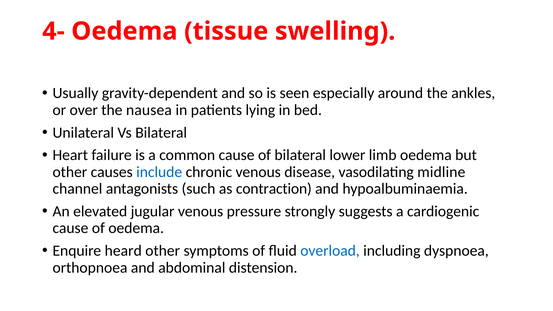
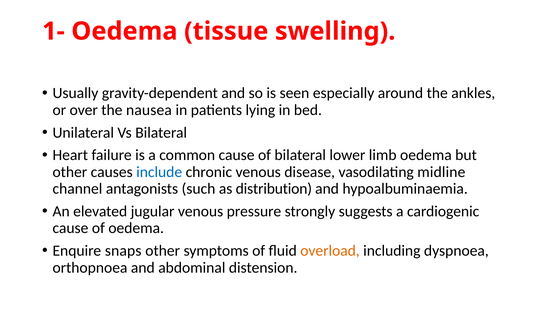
4-: 4- -> 1-
contraction: contraction -> distribution
heard: heard -> snaps
overload colour: blue -> orange
